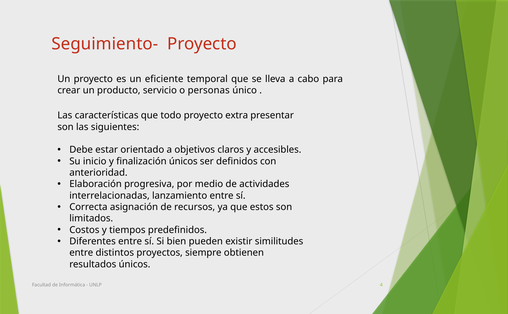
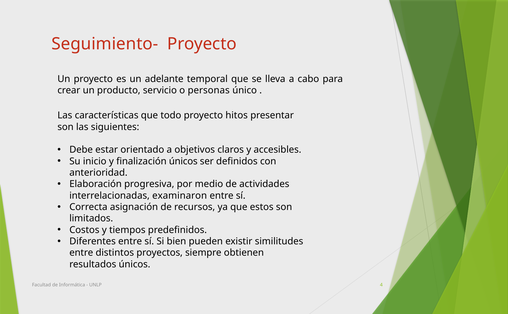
eficiente: eficiente -> adelante
extra: extra -> hitos
lanzamiento: lanzamiento -> examinaron
